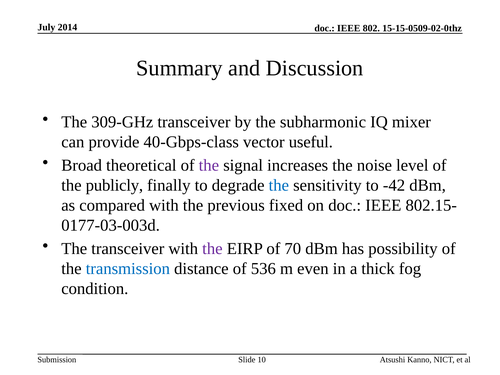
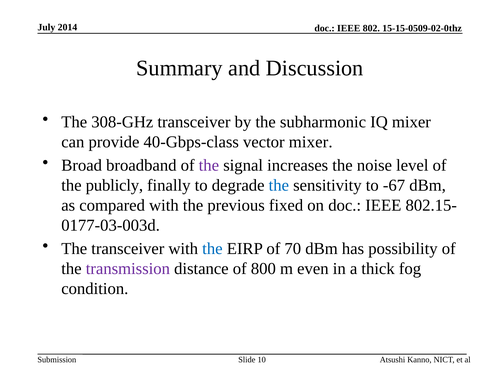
309-GHz: 309-GHz -> 308-GHz
vector useful: useful -> mixer
theoretical: theoretical -> broadband
-42: -42 -> -67
the at (212, 249) colour: purple -> blue
transmission colour: blue -> purple
536: 536 -> 800
